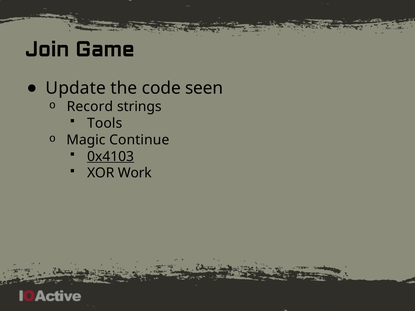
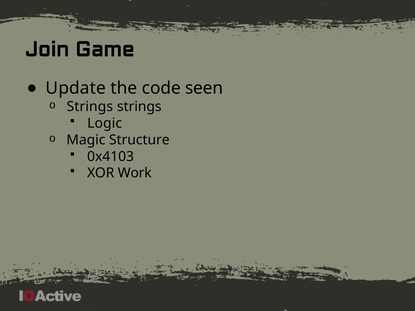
Record at (90, 107): Record -> Strings
Tools: Tools -> Logic
Continue: Continue -> Structure
0x4103 underline: present -> none
